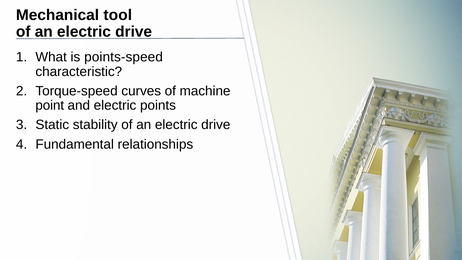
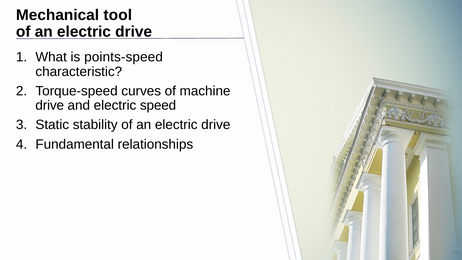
point at (50, 105): point -> drive
points: points -> speed
